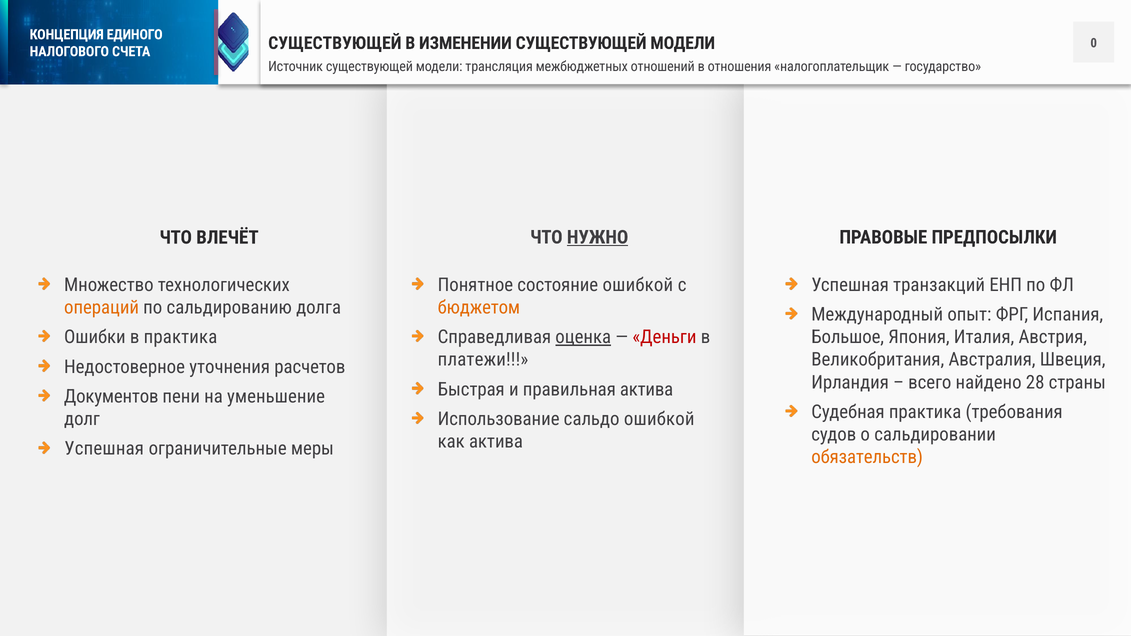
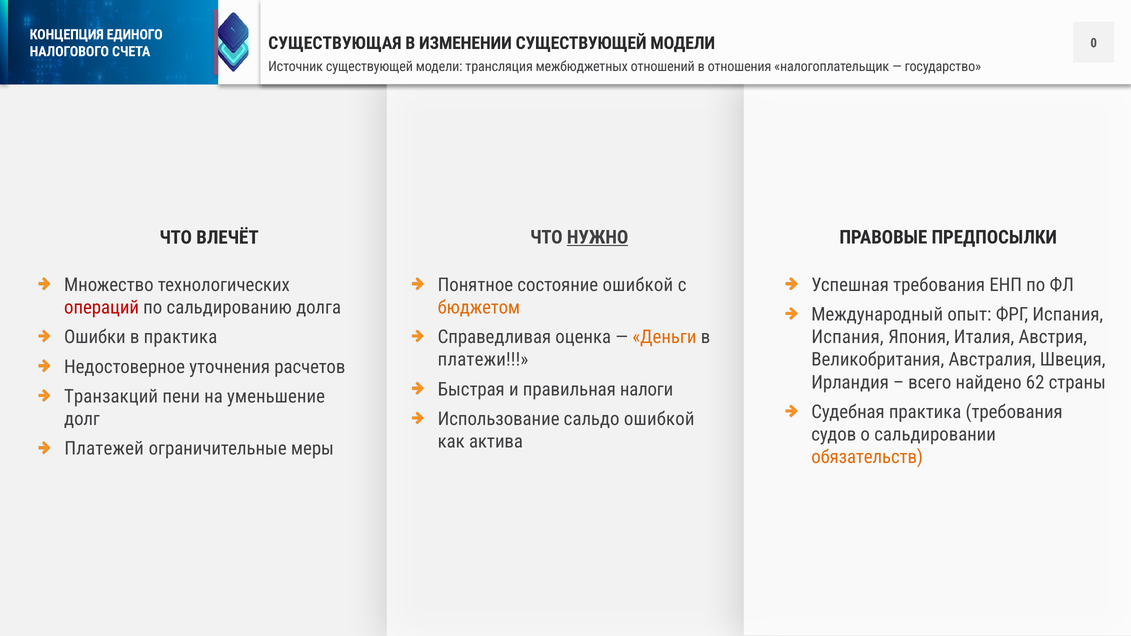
СУЩЕСТВУЮЩЕЙ at (335, 43): СУЩЕСТВУЮЩЕЙ -> СУЩЕСТВУЮЩАЯ
Успешная транзакций: транзакций -> требования
операций colour: orange -> red
оценка underline: present -> none
Деньги colour: red -> orange
Большое at (848, 337): Большое -> Испания
28: 28 -> 62
правильная актива: актива -> налоги
Документов: Документов -> Транзакций
Успешная at (104, 449): Успешная -> Платежей
